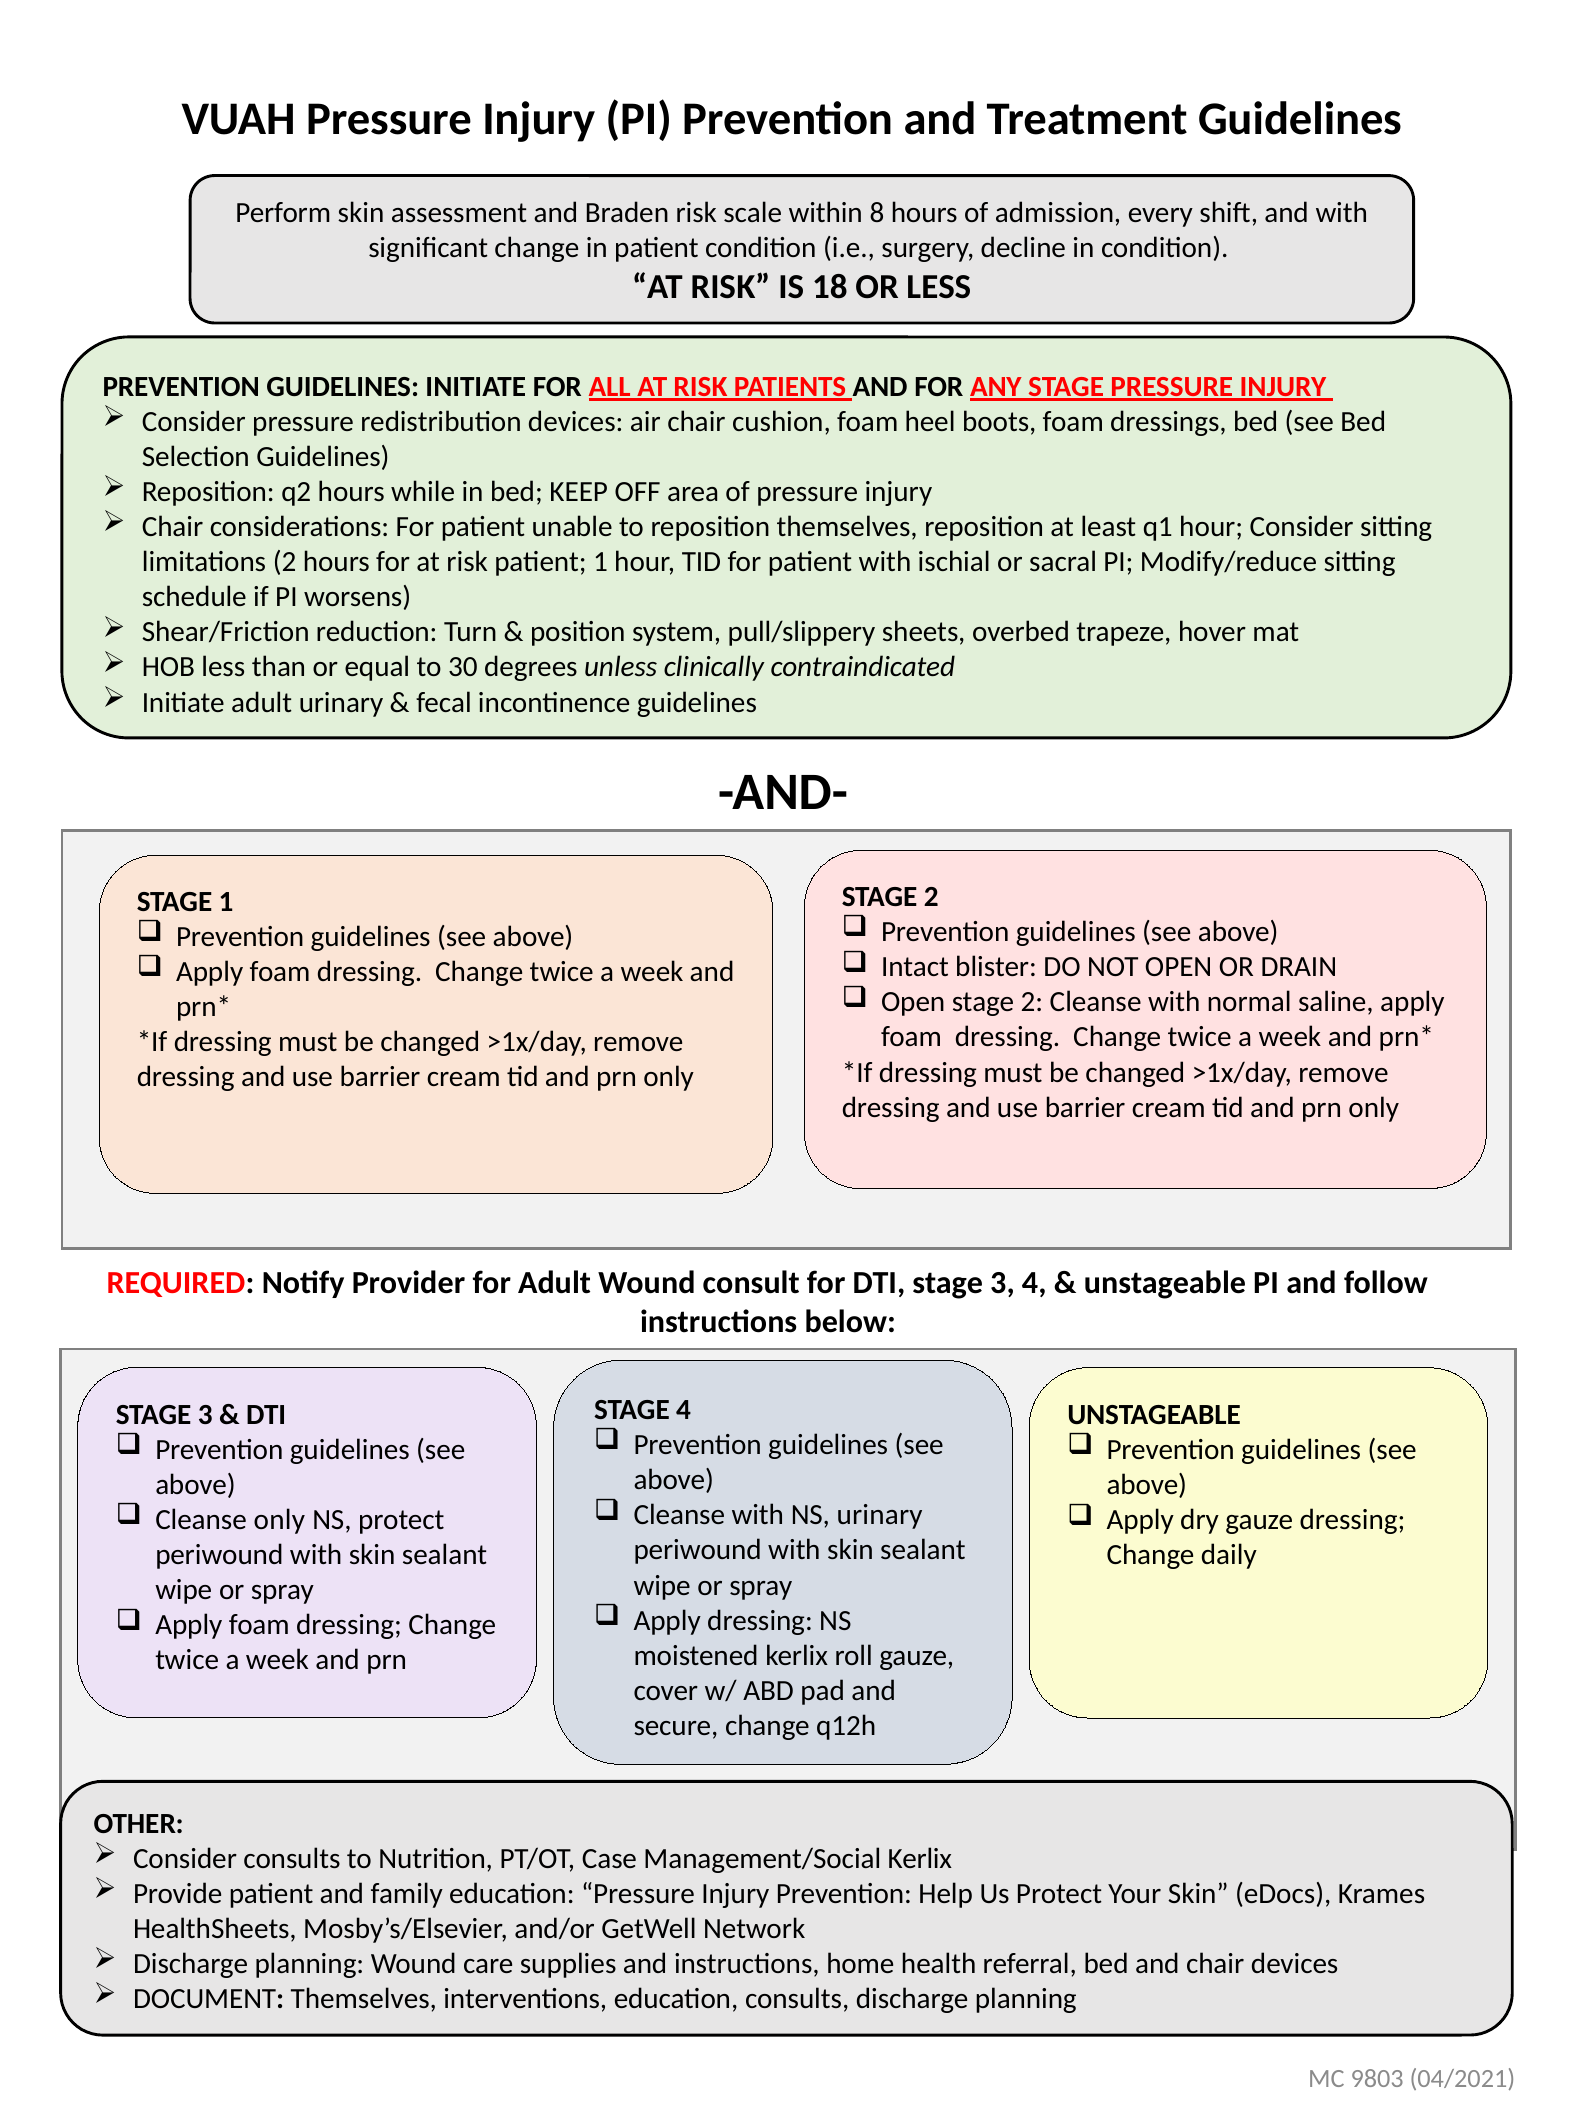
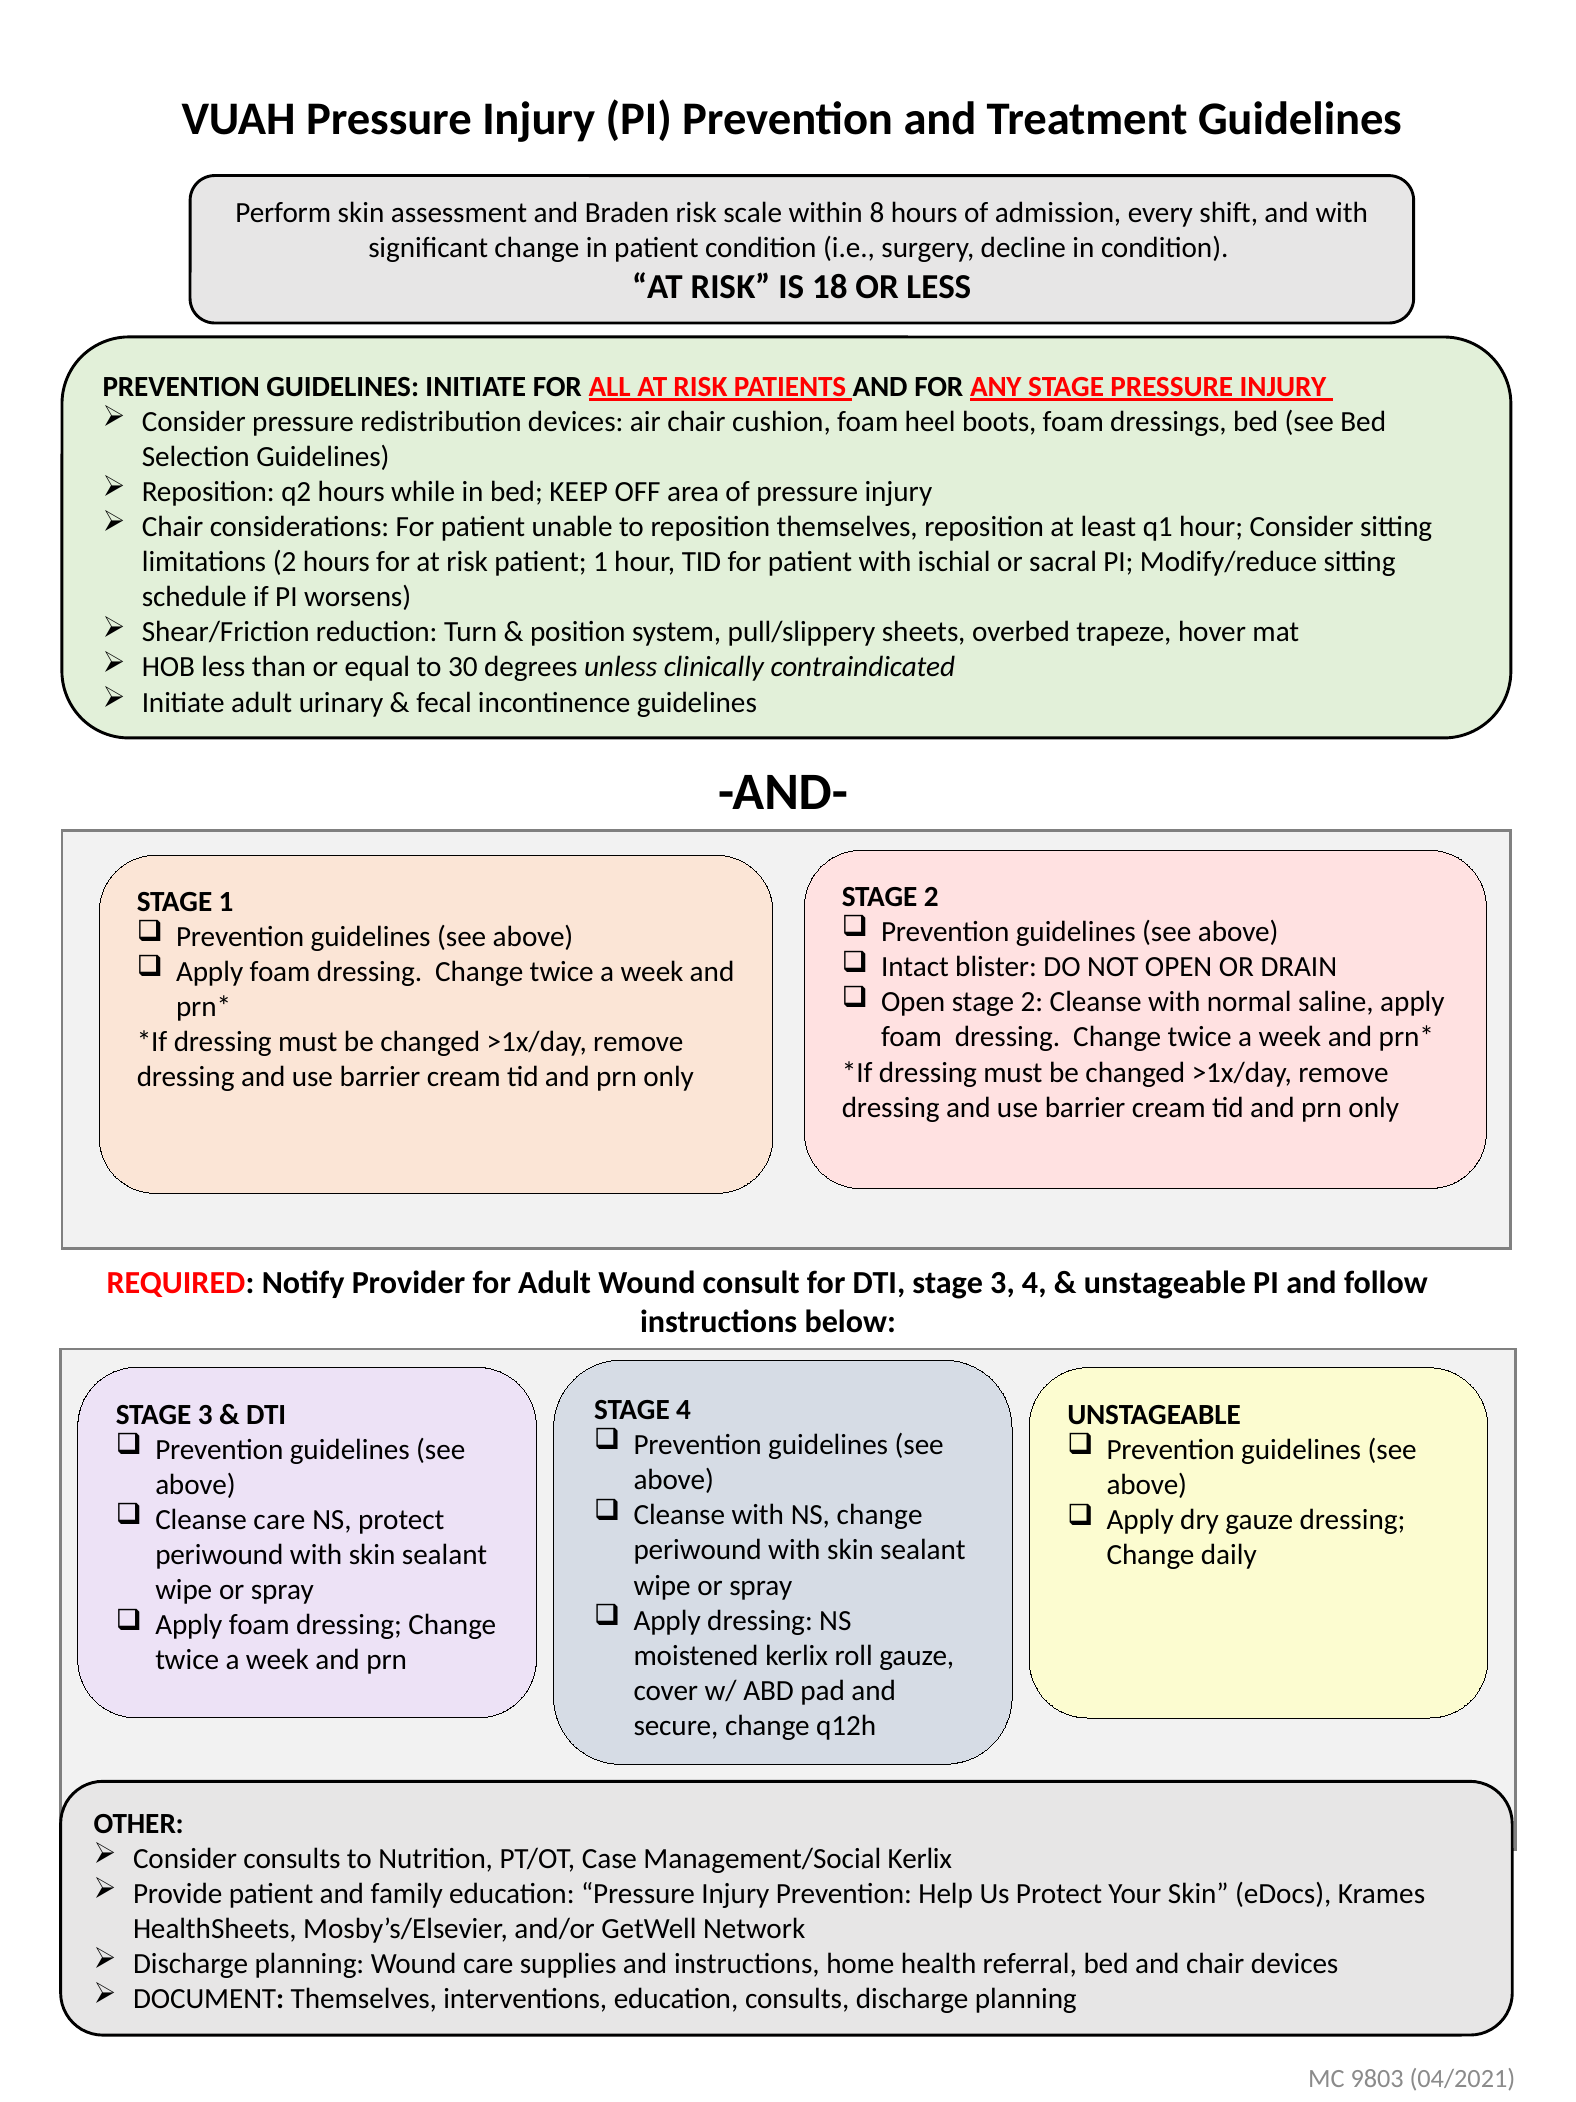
NS urinary: urinary -> change
Cleanse only: only -> care
